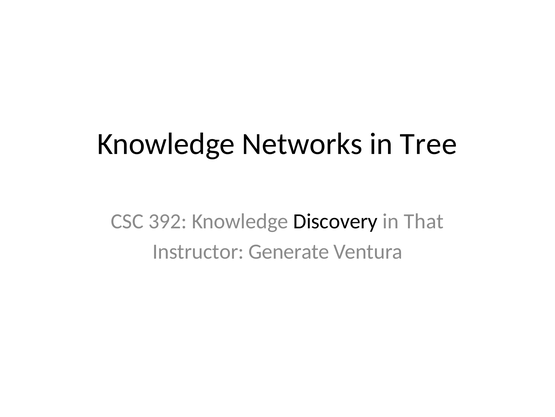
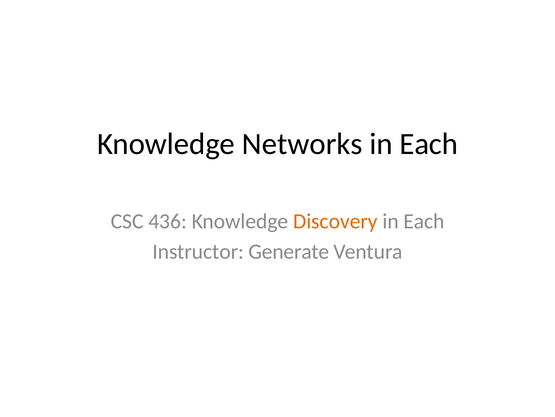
Tree at (428, 144): Tree -> Each
392: 392 -> 436
Discovery colour: black -> orange
That at (424, 221): That -> Each
